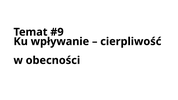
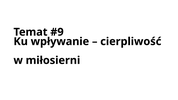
obecności: obecności -> miłosierni
